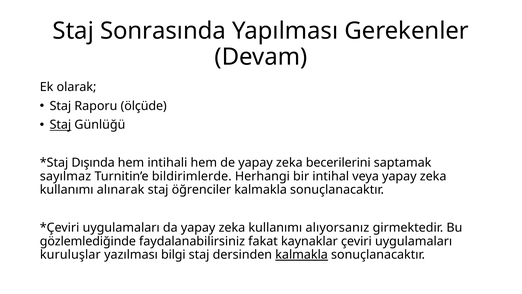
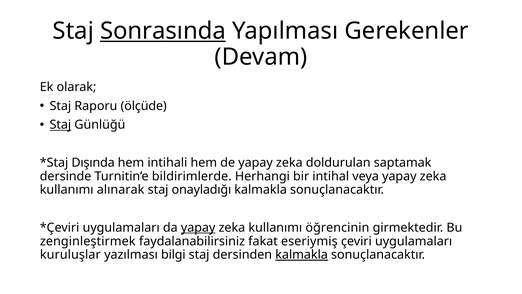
Sonrasında underline: none -> present
becerilerini: becerilerini -> doldurulan
sayılmaz: sayılmaz -> dersinde
öğrenciler: öğrenciler -> onayladığı
yapay at (198, 227) underline: none -> present
alıyorsanız: alıyorsanız -> öğrencinin
gözlemlediğinde: gözlemlediğinde -> zenginleştirmek
kaynaklar: kaynaklar -> eseriymiş
